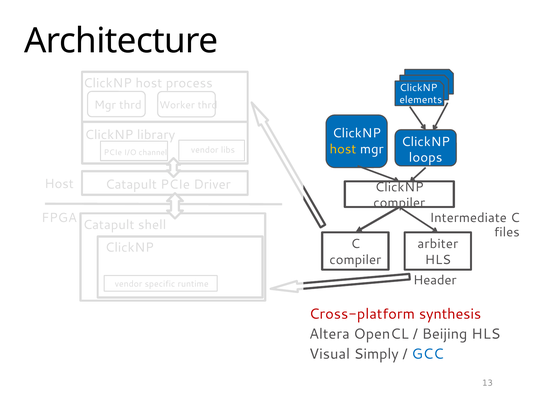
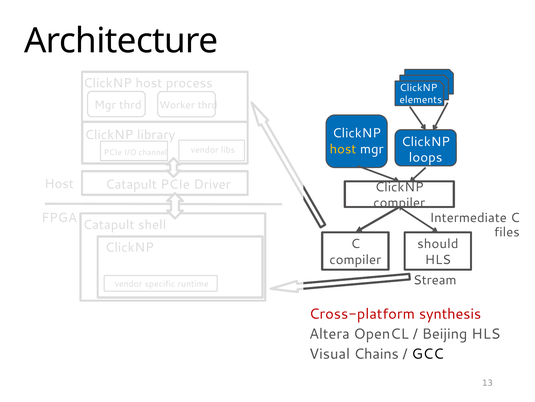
arbiter: arbiter -> should
Header: Header -> Stream
Simply: Simply -> Chains
GCC colour: blue -> black
